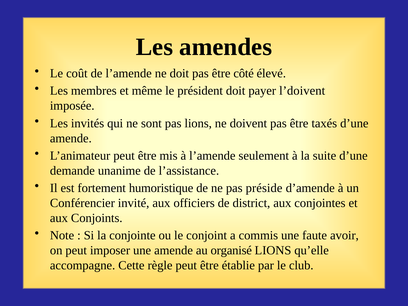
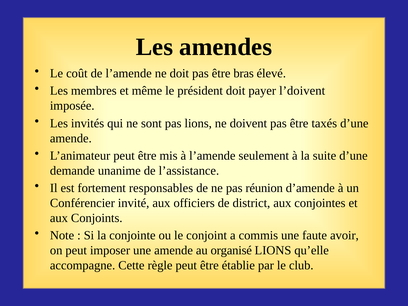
côté: côté -> bras
humoristique: humoristique -> responsables
préside: préside -> réunion
